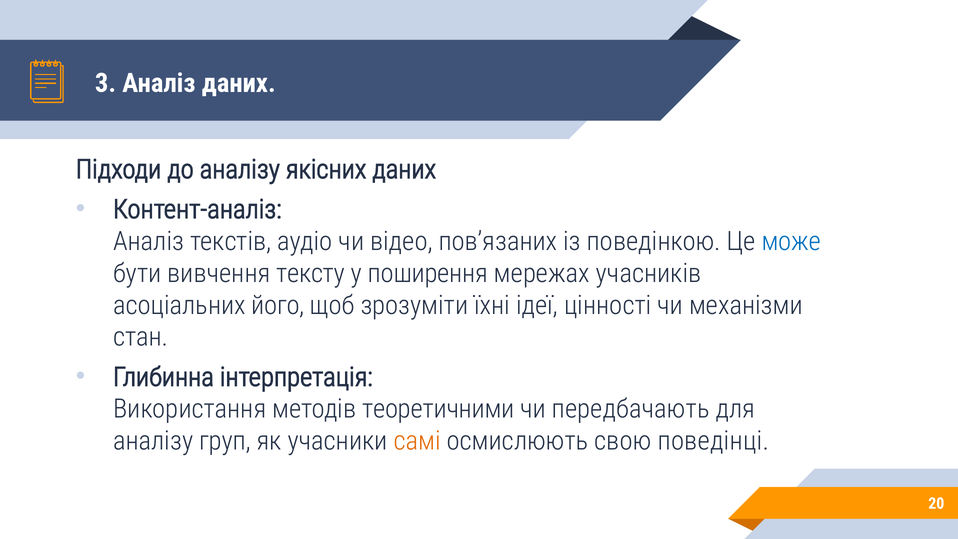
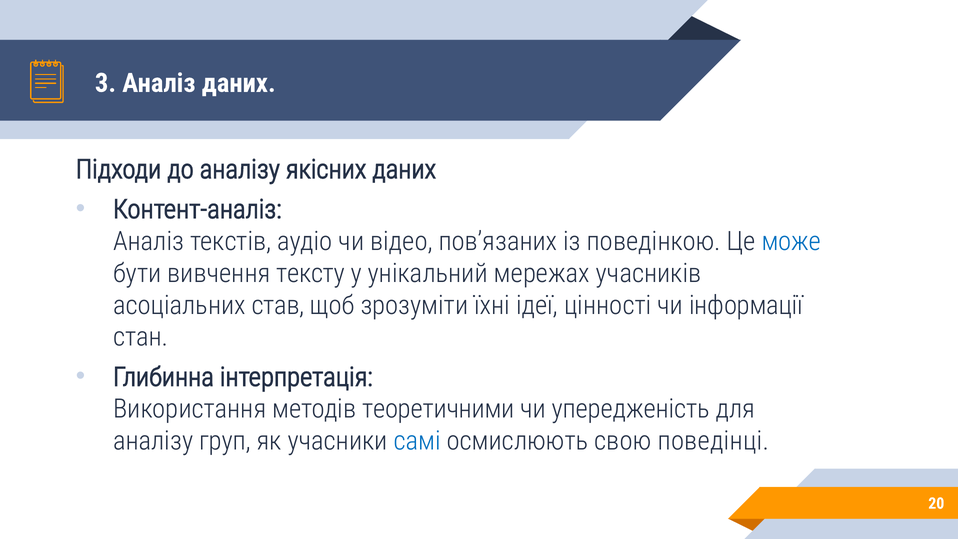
поширення: поширення -> унікальний
його: його -> став
механізми: механізми -> інформації
передбачають: передбачають -> упередженість
самі colour: orange -> blue
